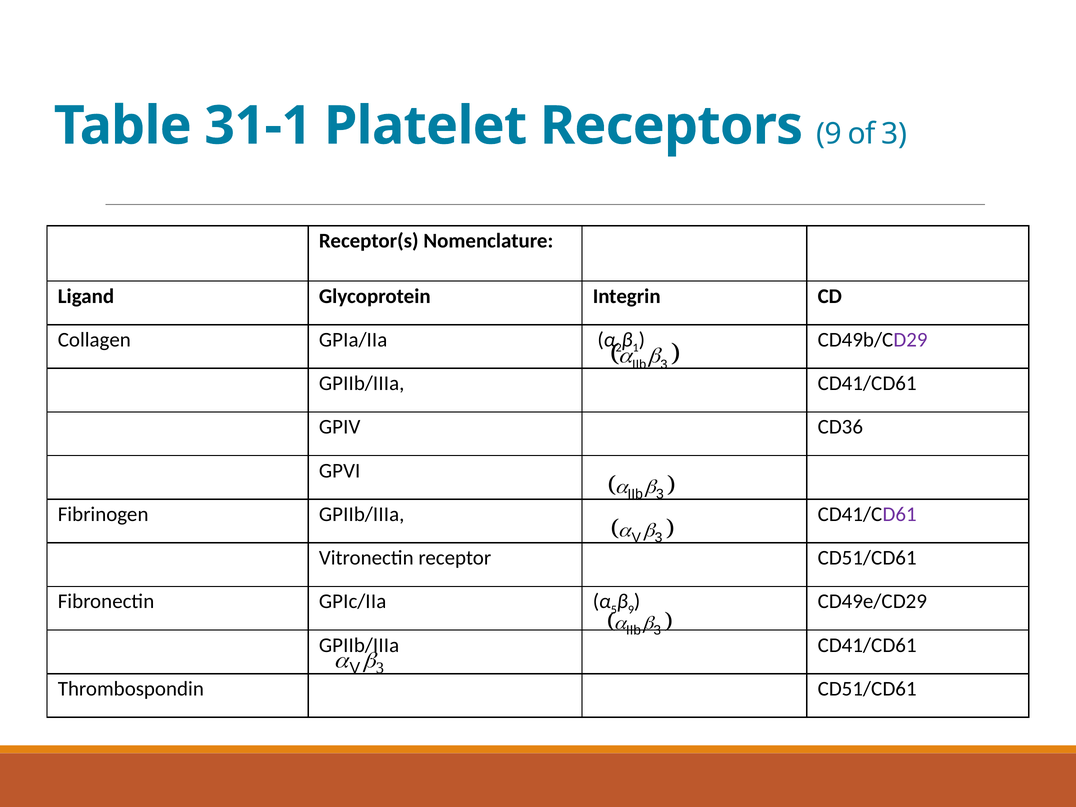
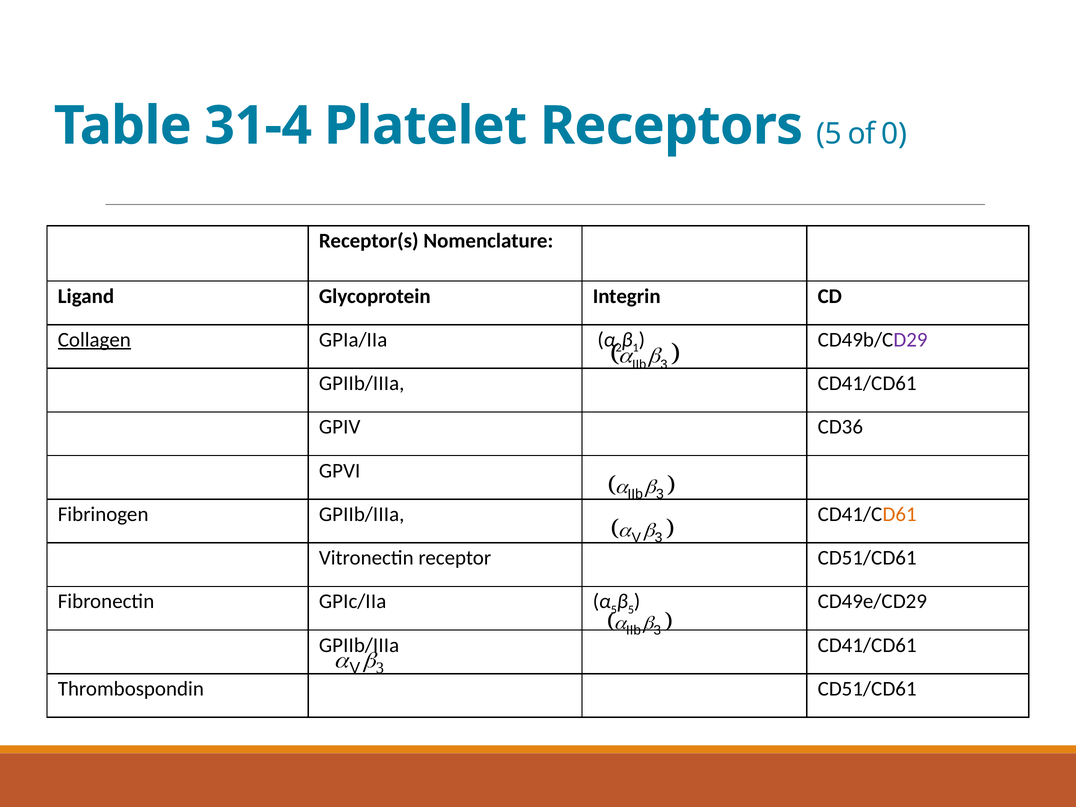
31-1: 31-1 -> 31-4
Receptors 9: 9 -> 5
of 3: 3 -> 0
Collagen at (94, 340) underline: none -> present
D61 at (900, 514) colour: purple -> orange
9 at (631, 610): 9 -> 5
